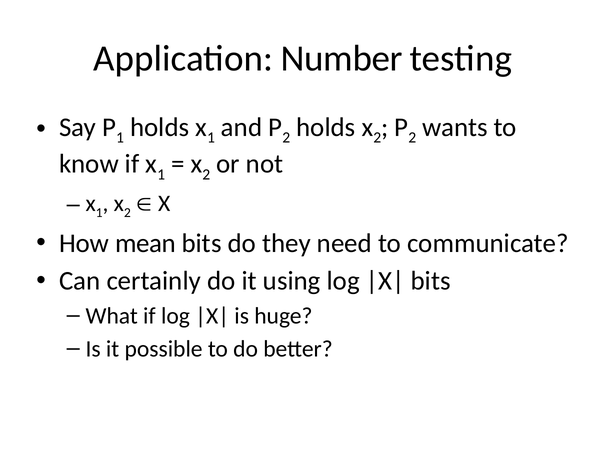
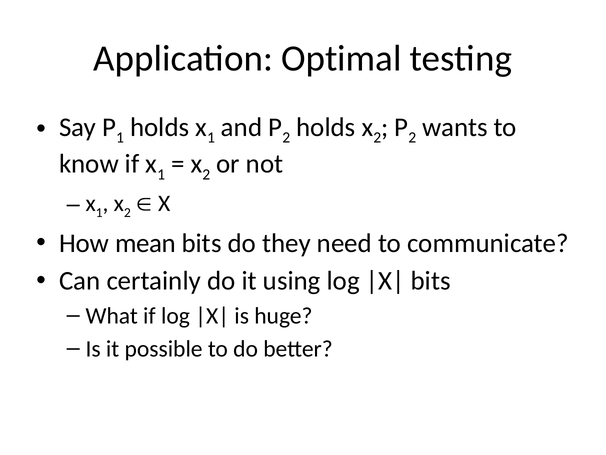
Number: Number -> Optimal
